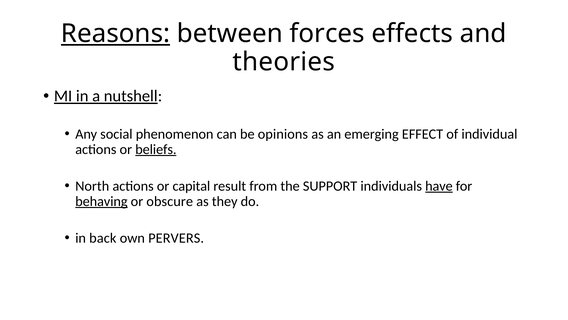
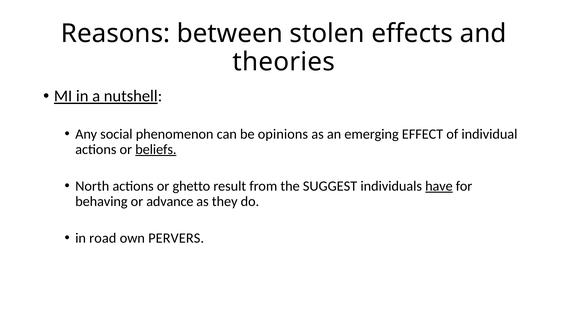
Reasons underline: present -> none
forces: forces -> stolen
capital: capital -> ghetto
SUPPORT: SUPPORT -> SUGGEST
behaving underline: present -> none
obscure: obscure -> advance
back: back -> road
